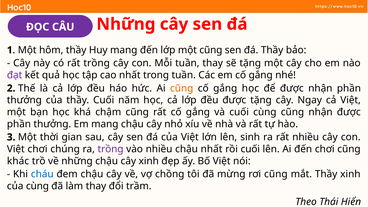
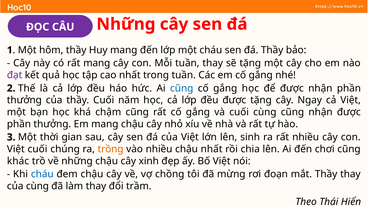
một cũng: cũng -> cháu
rất trồng: trồng -> mang
cũng at (182, 88) colour: orange -> blue
Việt chơi: chơi -> cuối
trồng at (111, 149) colour: purple -> orange
rồi cuối: cuối -> chia
rơi cũng: cũng -> đoạn
Thầy xinh: xinh -> thay
